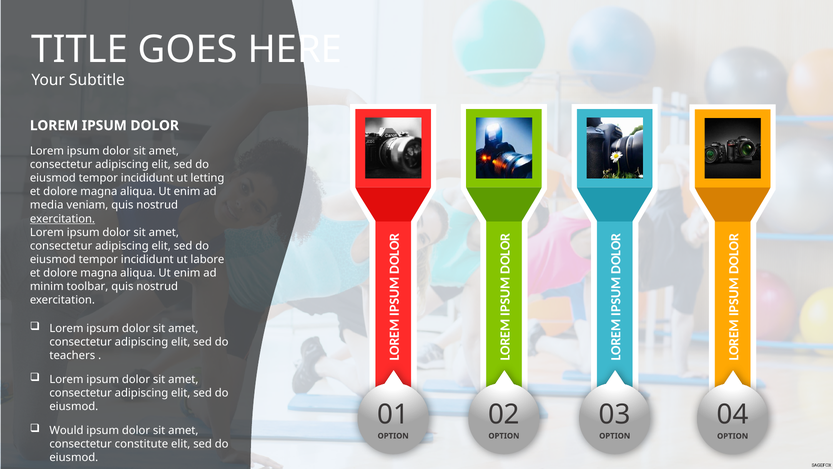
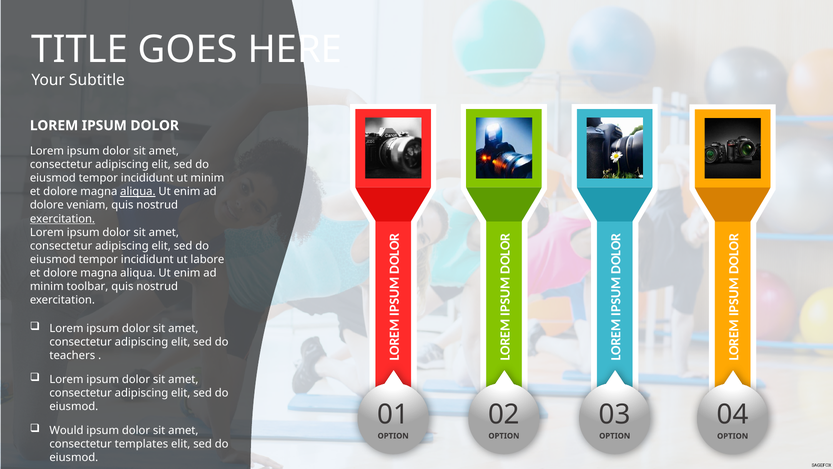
ut letting: letting -> minim
aliqua at (138, 191) underline: none -> present
media at (47, 205): media -> dolore
constitute: constitute -> templates
